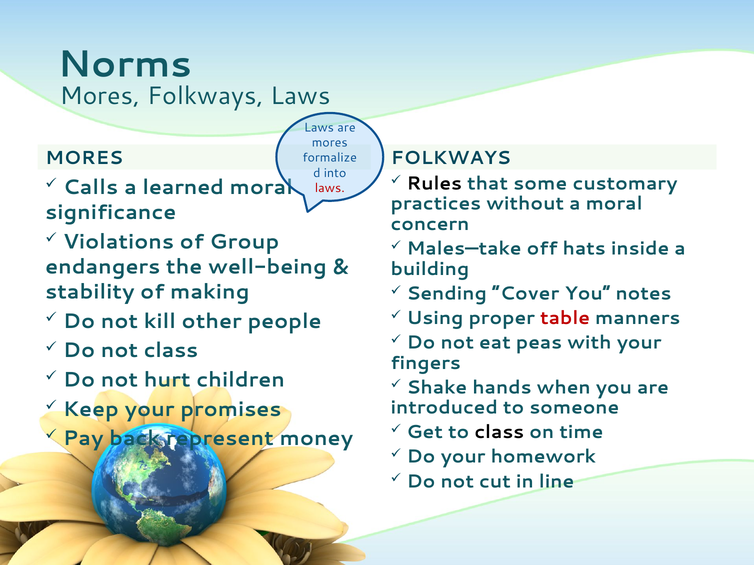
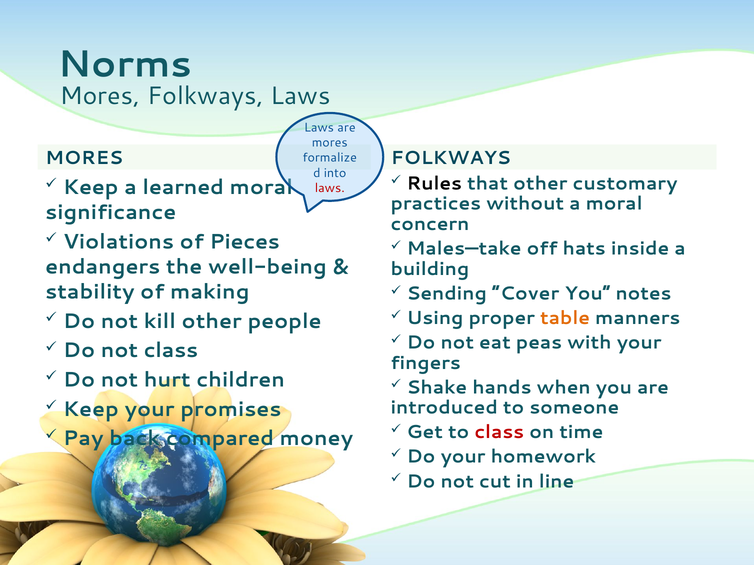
that some: some -> other
Calls at (91, 187): Calls -> Keep
Group: Group -> Pieces
table colour: red -> orange
class at (499, 433) colour: black -> red
represent: represent -> compared
